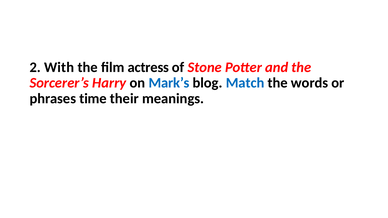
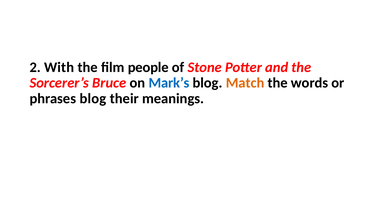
actress: actress -> people
Harry: Harry -> Bruce
Match colour: blue -> orange
phrases time: time -> blog
